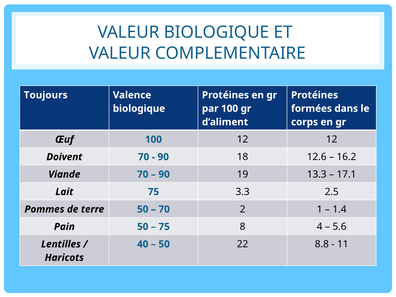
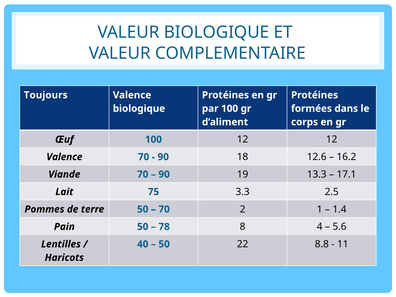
Doivent at (64, 157): Doivent -> Valence
75 at (164, 227): 75 -> 78
